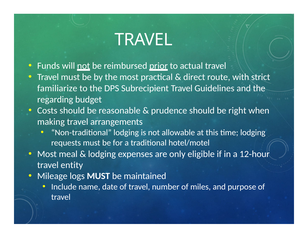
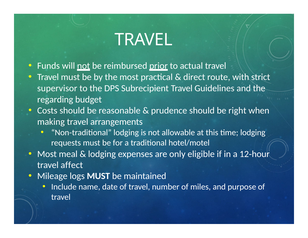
familiarize: familiarize -> supervisor
entity: entity -> affect
